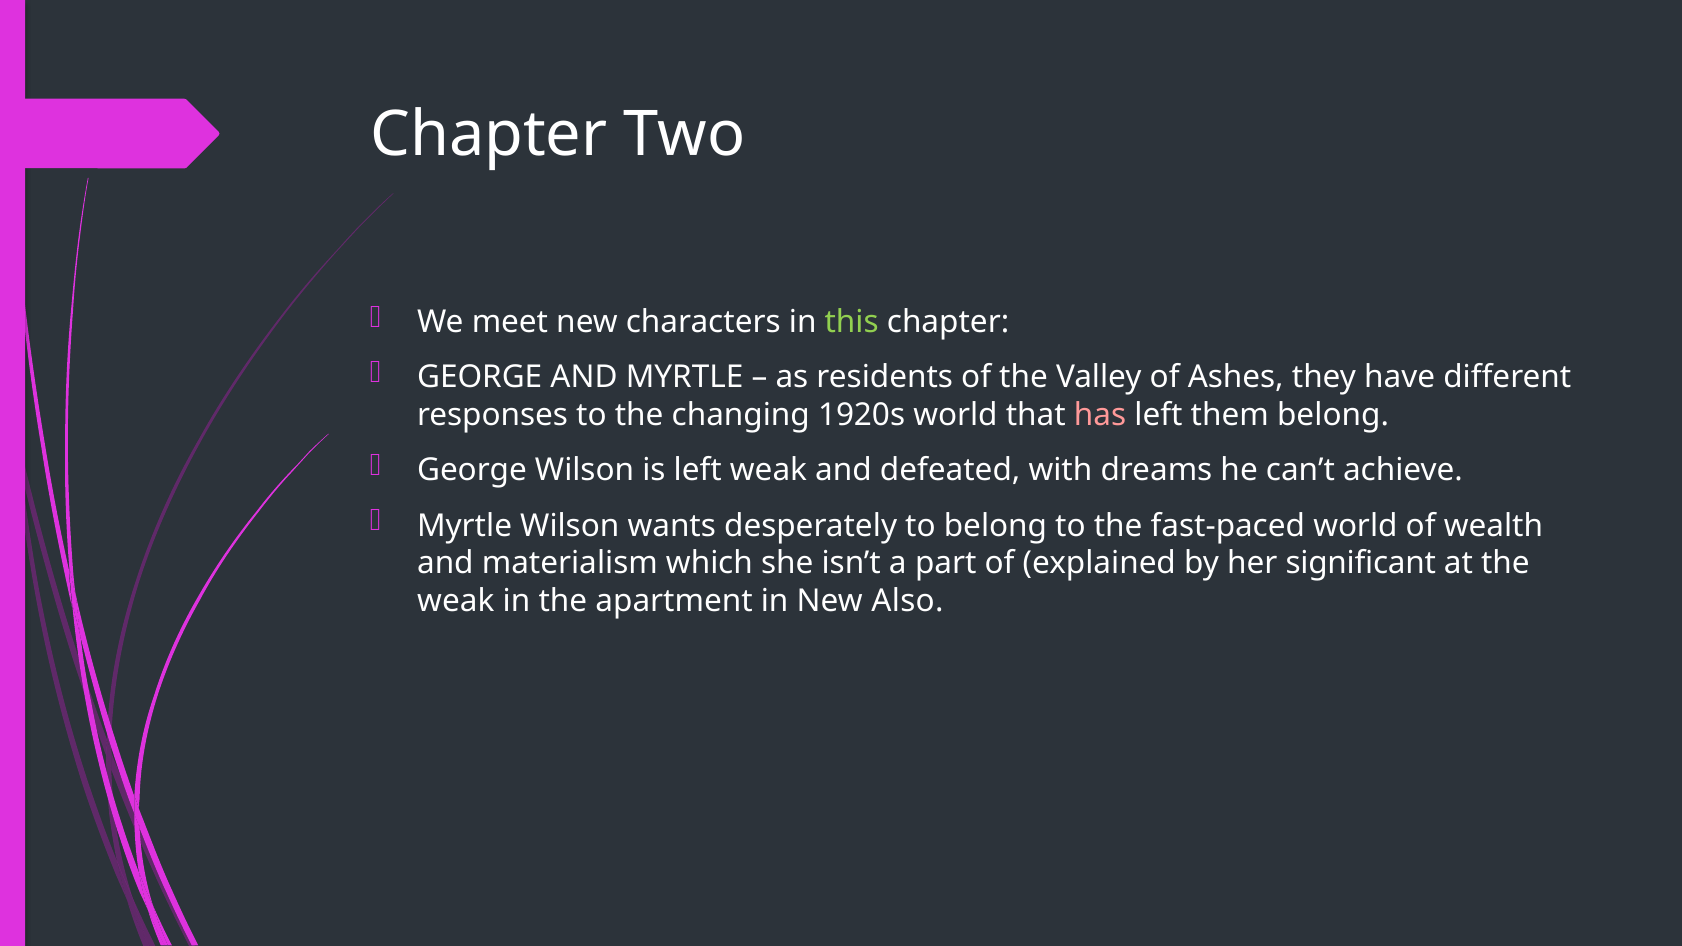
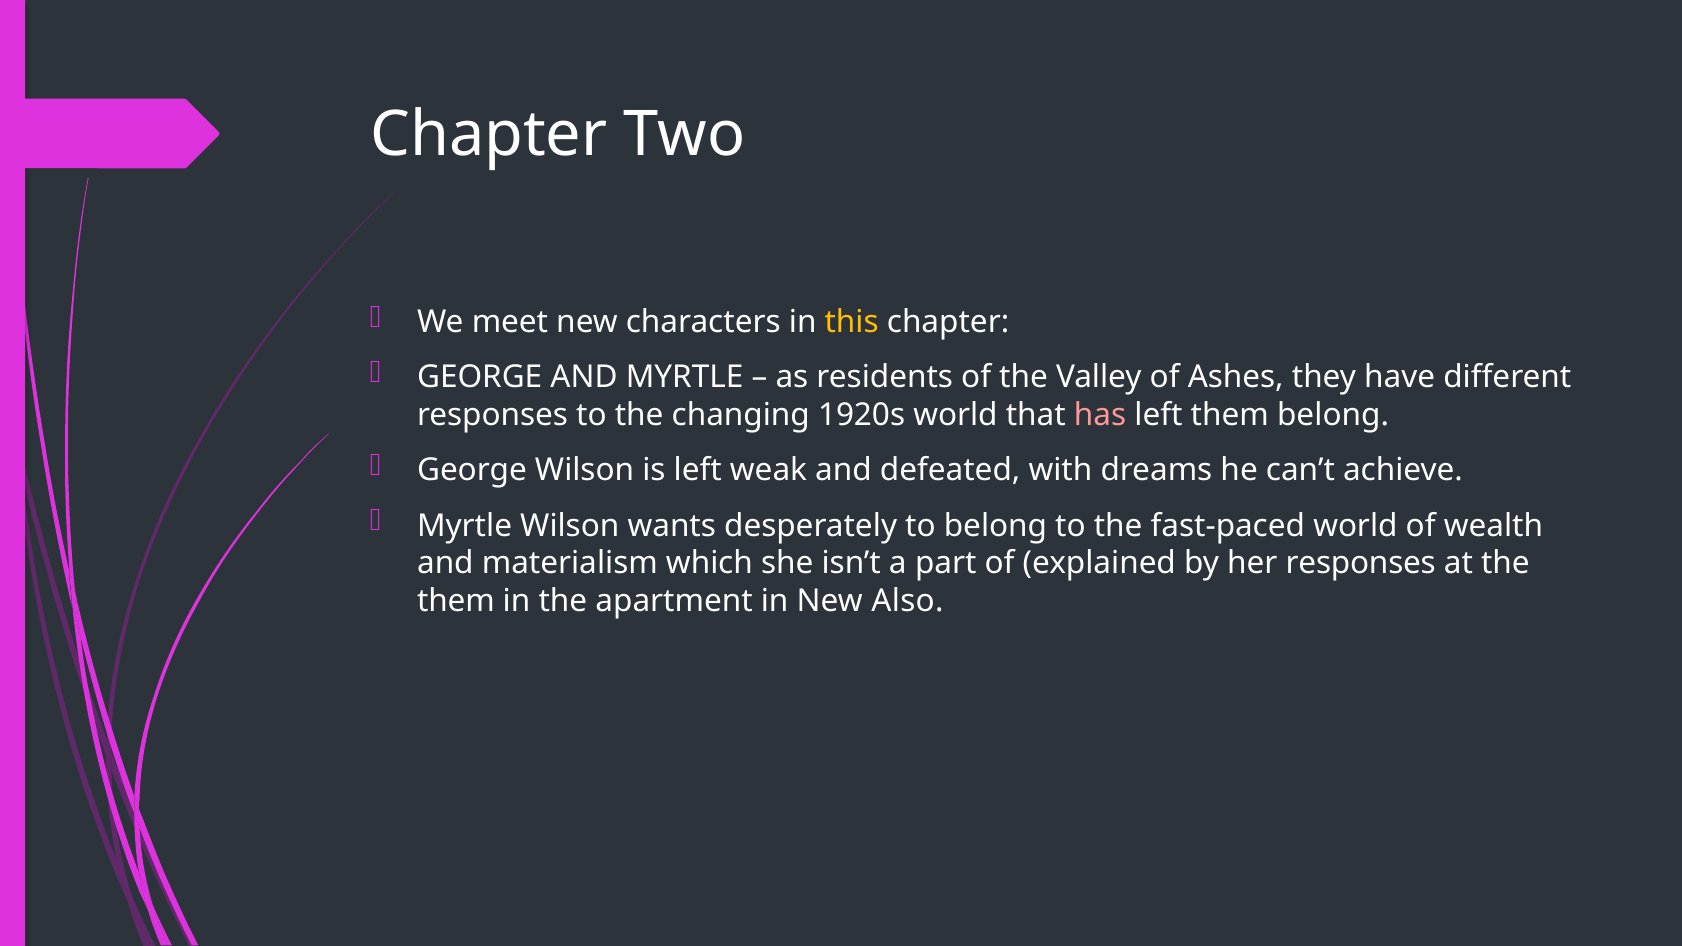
this colour: light green -> yellow
her significant: significant -> responses
weak at (456, 601): weak -> them
